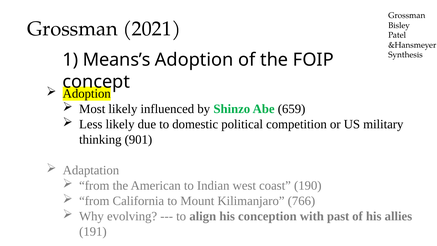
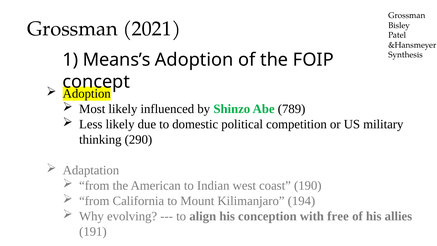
659: 659 -> 789
901: 901 -> 290
766: 766 -> 194
past: past -> free
